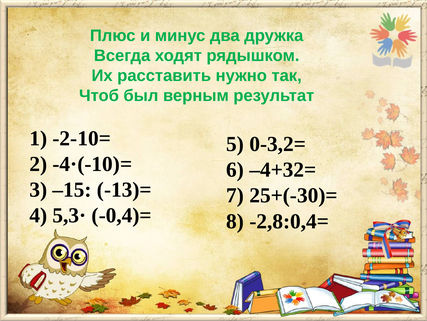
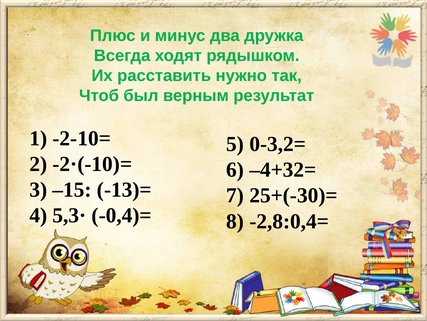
-4·(-10)=: -4·(-10)= -> -2·(-10)=
